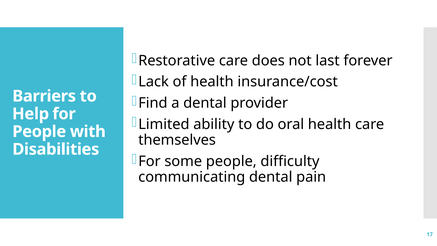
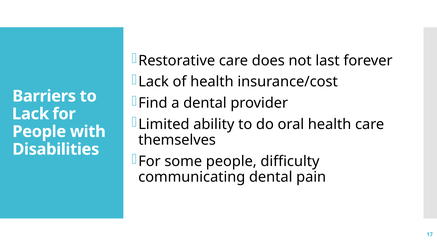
Help at (31, 114): Help -> Lack
